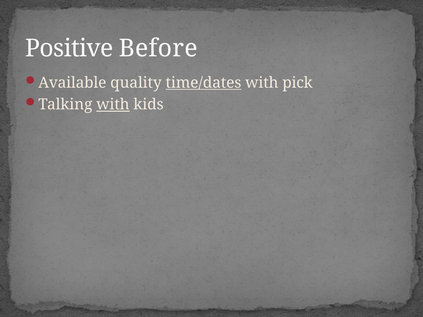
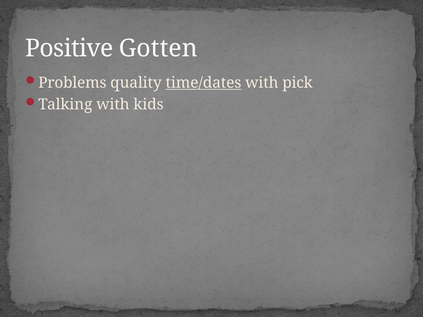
Before: Before -> Gotten
Available: Available -> Problems
with at (113, 105) underline: present -> none
